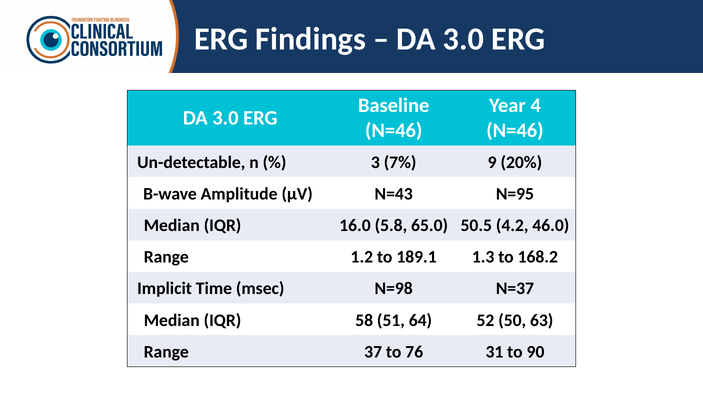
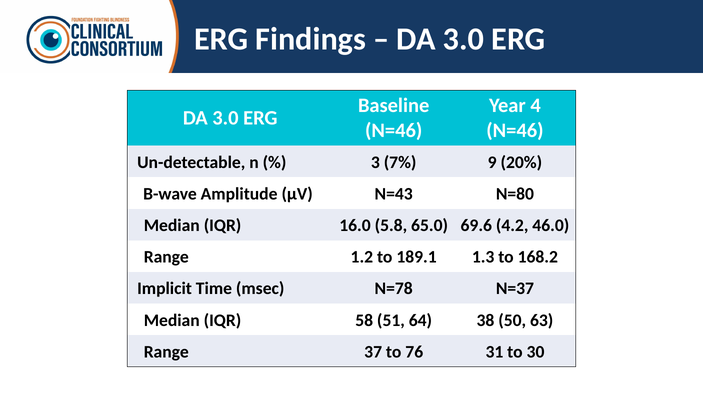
N=95: N=95 -> N=80
50.5: 50.5 -> 69.6
N=98: N=98 -> N=78
52: 52 -> 38
90: 90 -> 30
